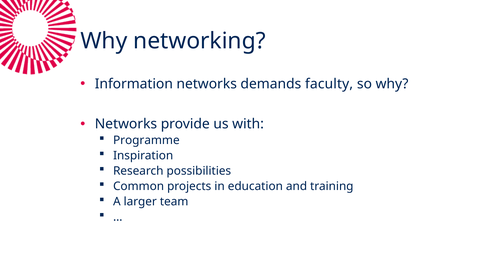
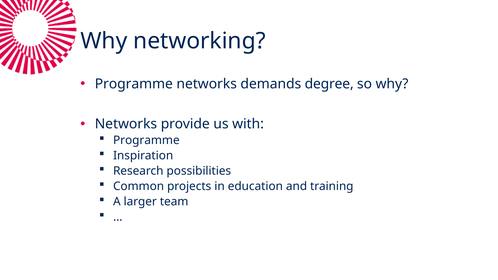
Information at (134, 84): Information -> Programme
faculty: faculty -> degree
